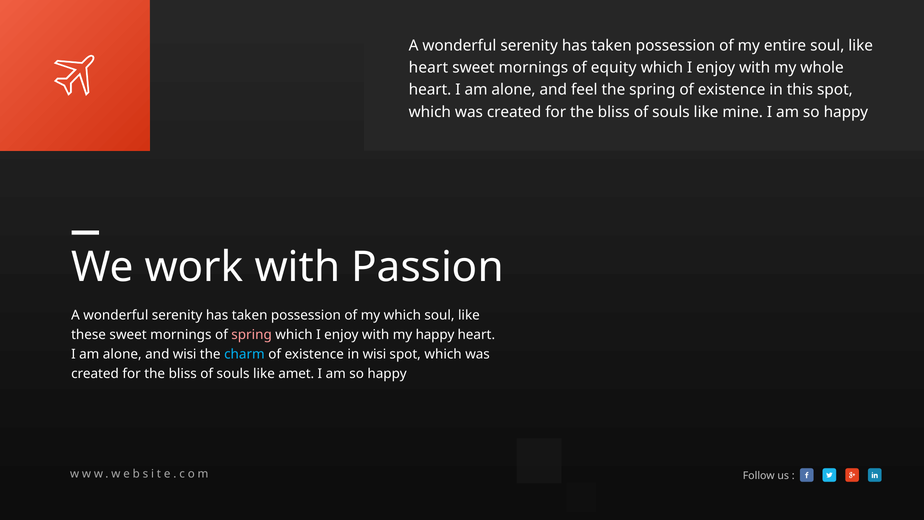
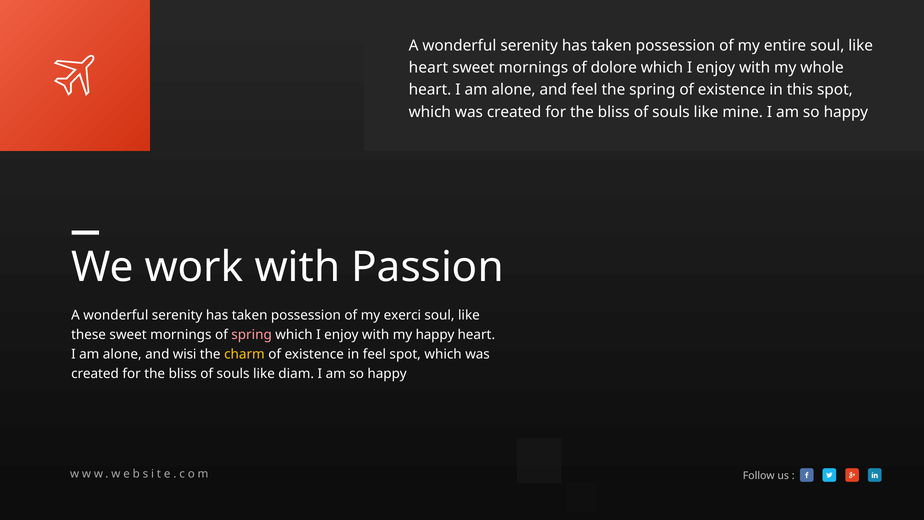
equity: equity -> dolore
my which: which -> exerci
charm colour: light blue -> yellow
in wisi: wisi -> feel
amet: amet -> diam
